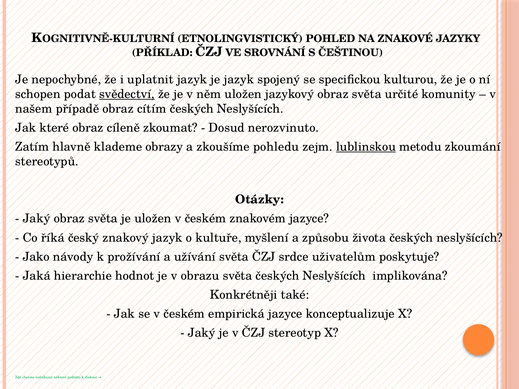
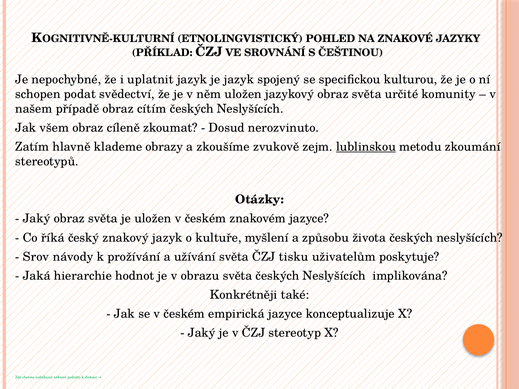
svědectví underline: present -> none
které: které -> všem
pohledu: pohledu -> zvukově
Jako: Jako -> Srov
srdce: srdce -> tisku
